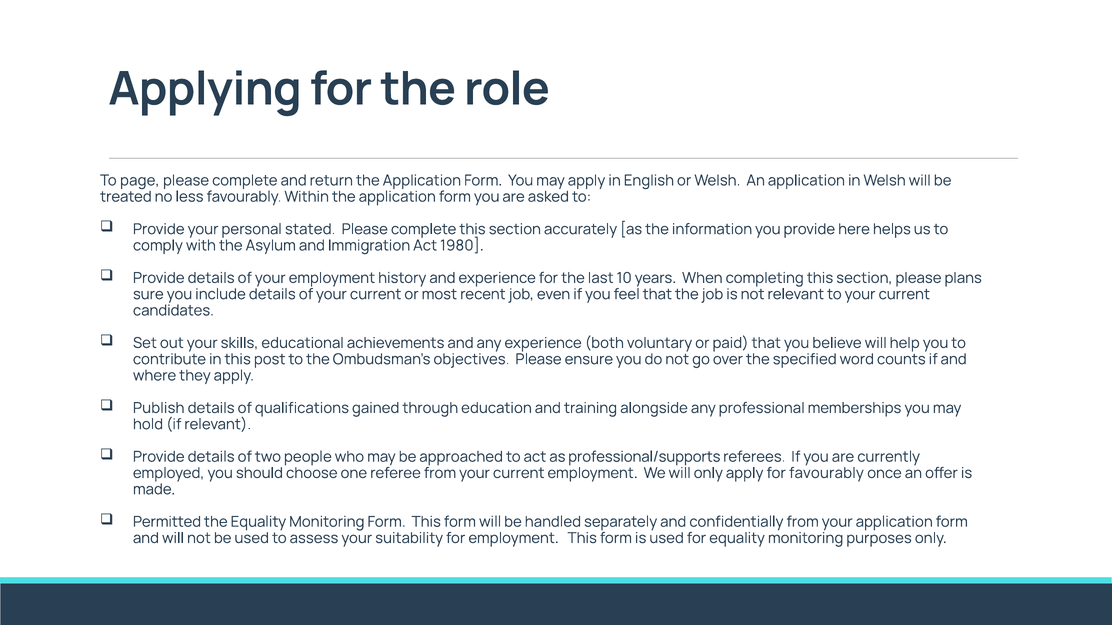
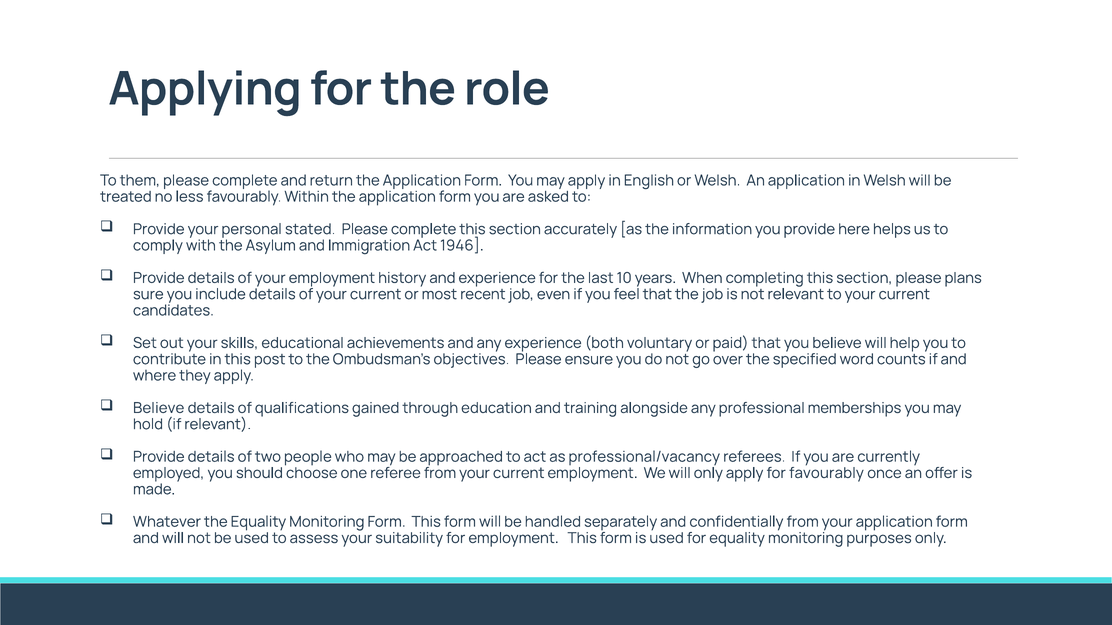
page: page -> them
1980: 1980 -> 1946
Publish at (159, 408): Publish -> Believe
professional/supports: professional/supports -> professional/vacancy
Permitted: Permitted -> Whatever
